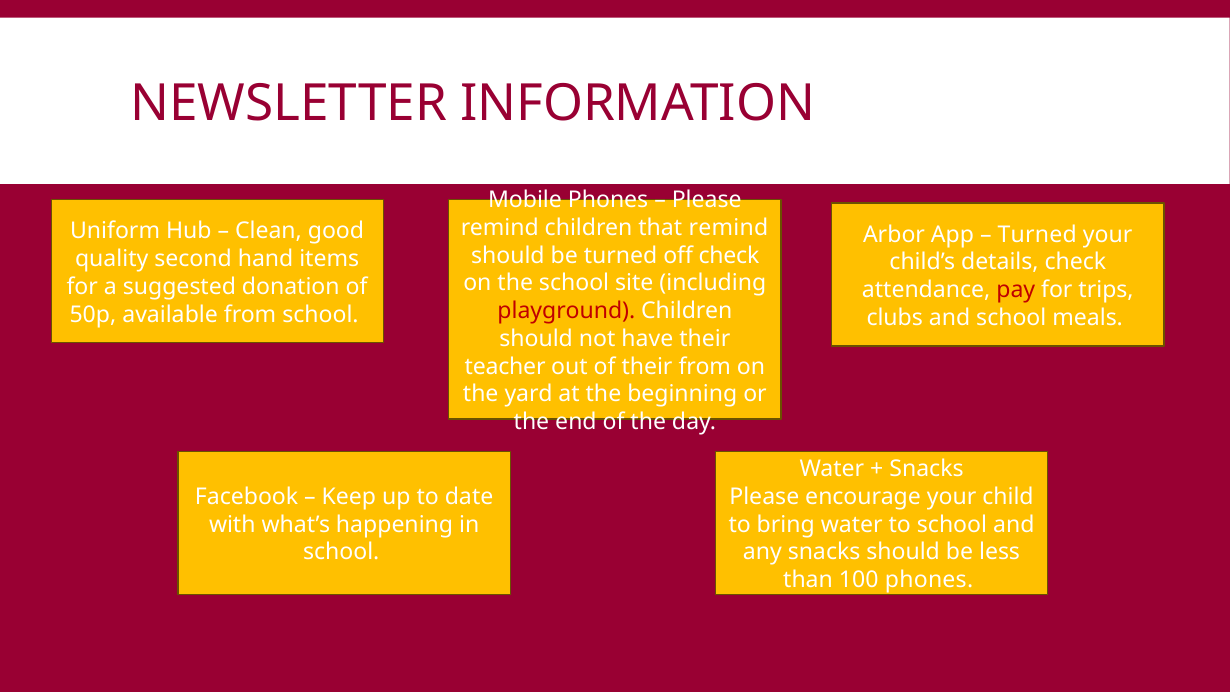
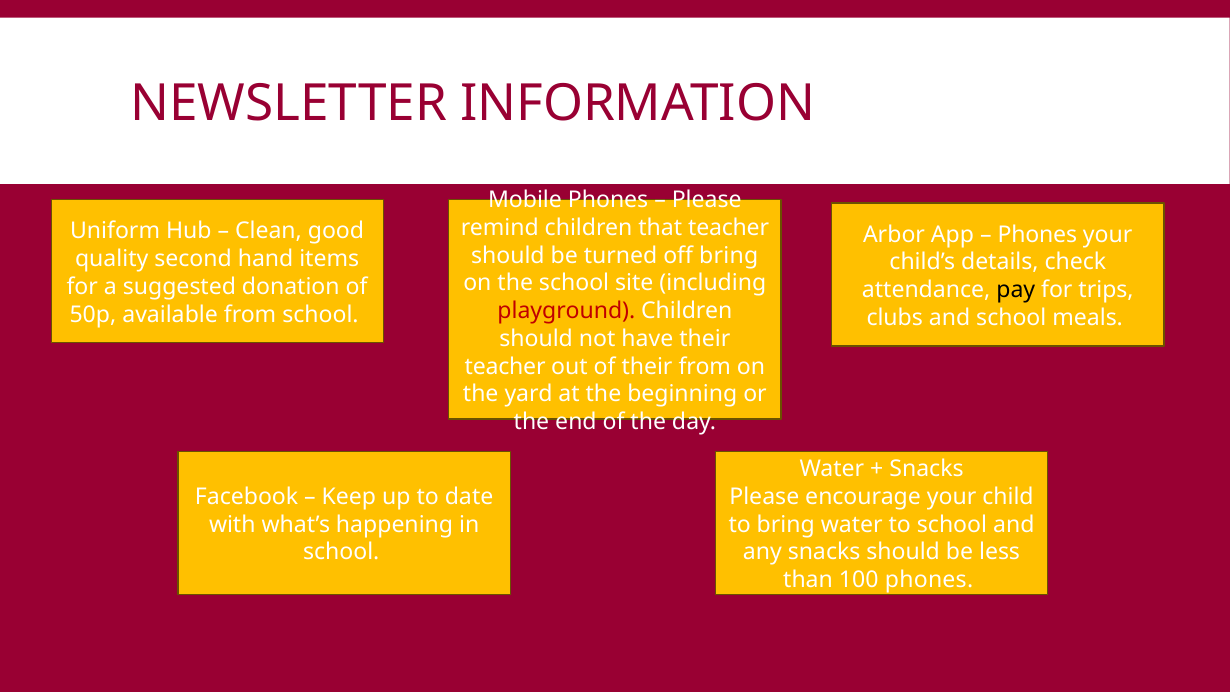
that remind: remind -> teacher
Turned at (1037, 235): Turned -> Phones
off check: check -> bring
pay colour: red -> black
